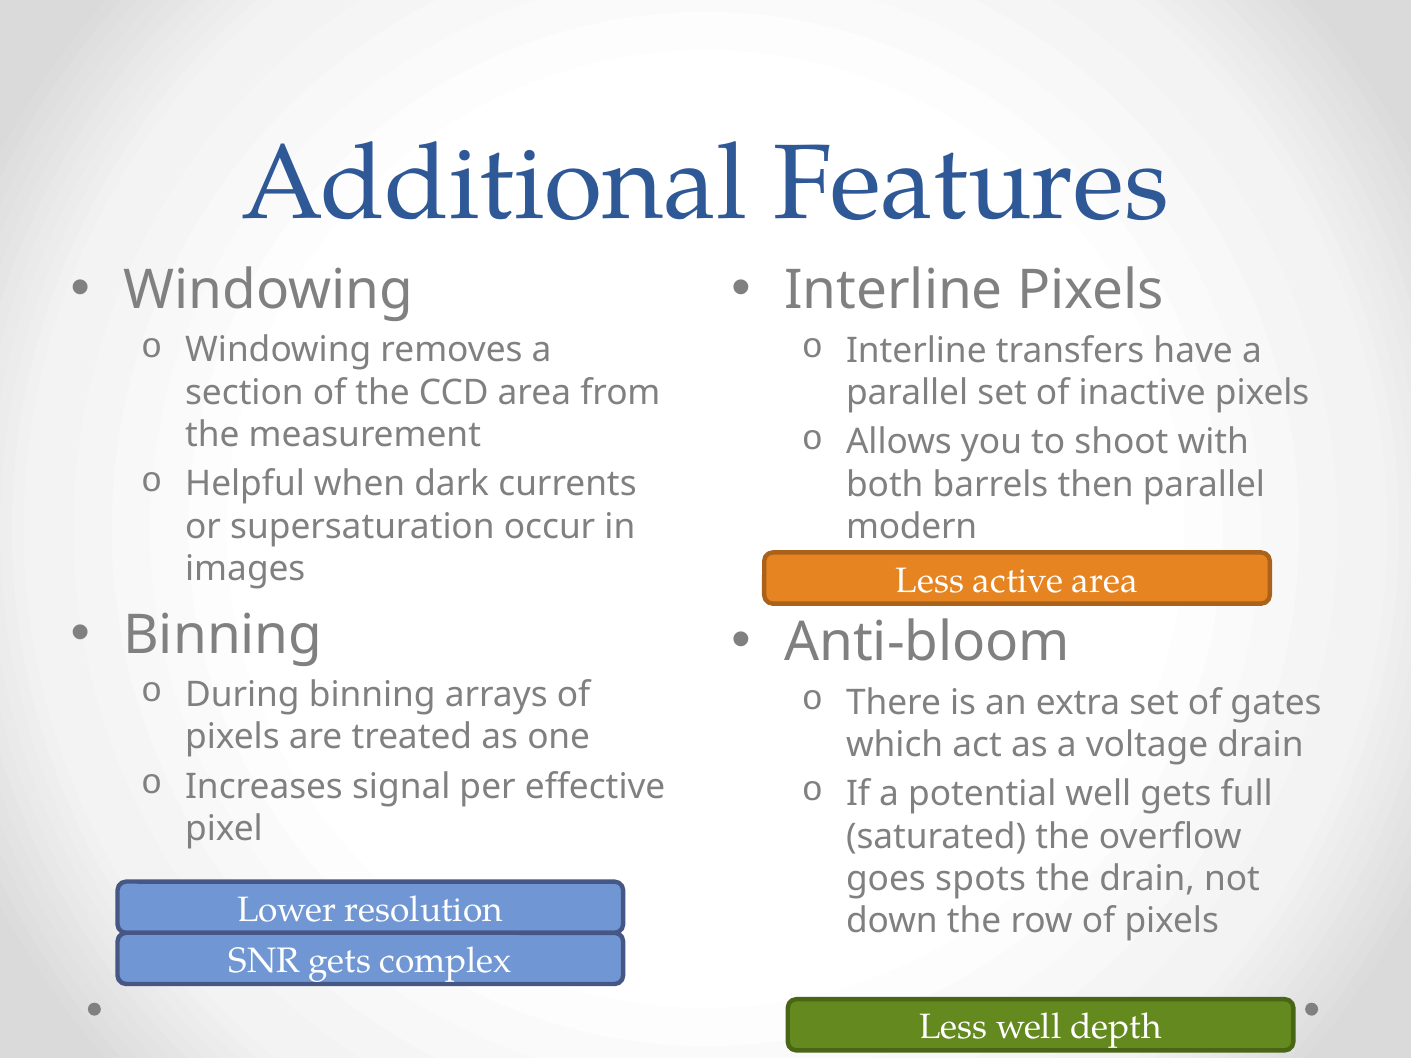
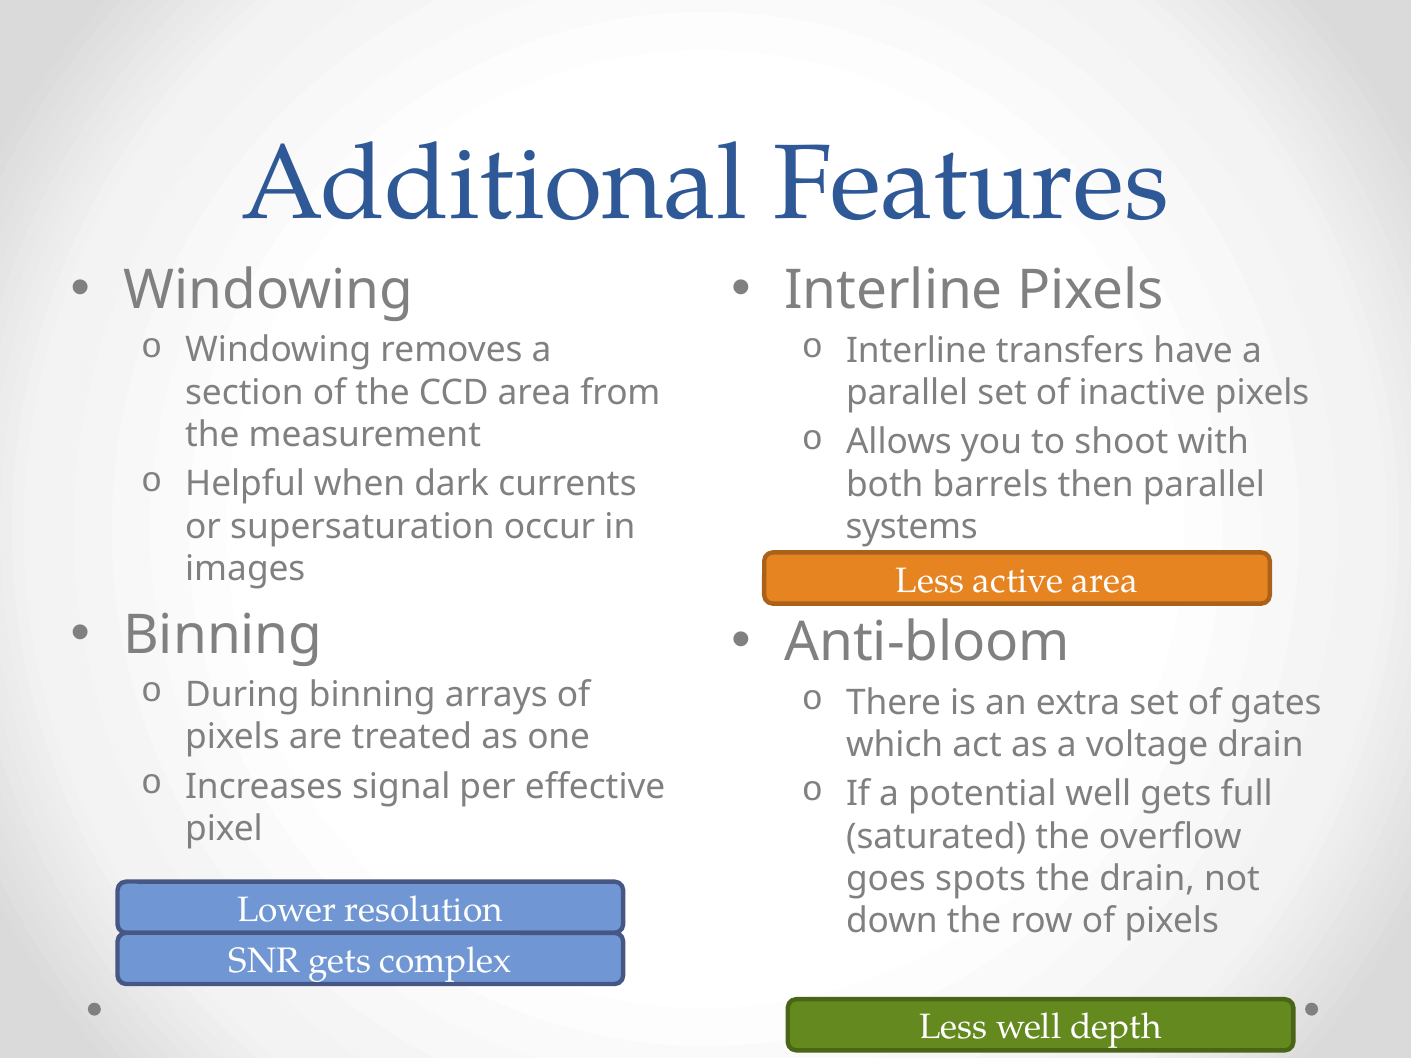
modern: modern -> systems
